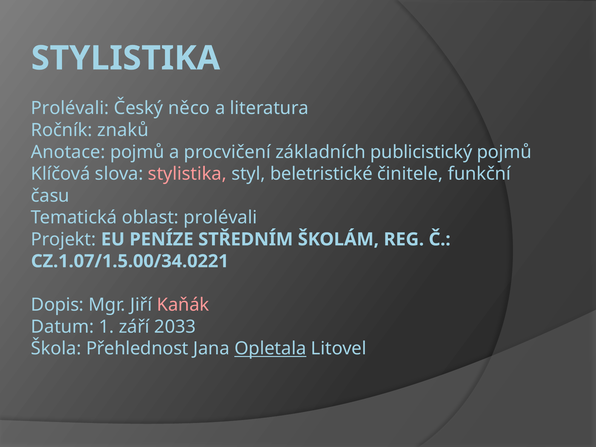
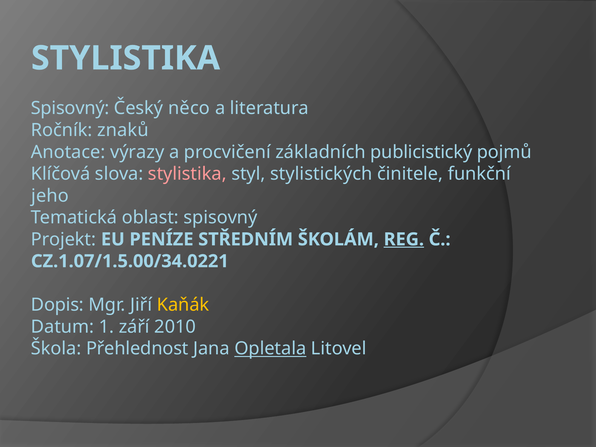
Prolévali at (70, 108): Prolévali -> Spisovný
Anotace pojmů: pojmů -> výrazy
beletristické: beletristické -> stylistických
času: času -> jeho
oblast prolévali: prolévali -> spisovný
REG underline: none -> present
Kaňák colour: pink -> yellow
2033: 2033 -> 2010
